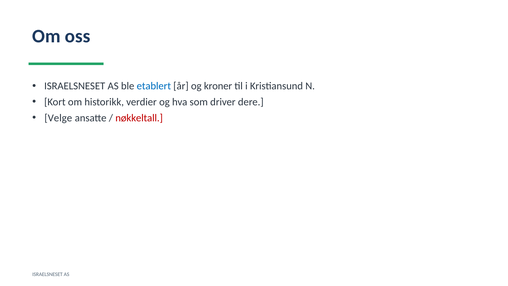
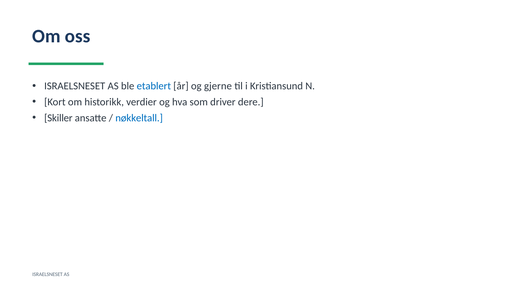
kroner: kroner -> gjerne
Velge: Velge -> Skiller
nøkkeltall colour: red -> blue
